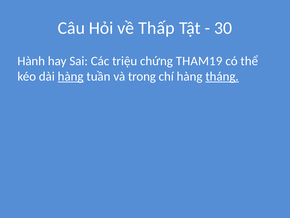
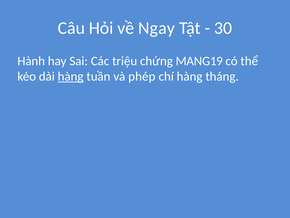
Thấp: Thấp -> Ngay
THAM19: THAM19 -> MANG19
trong: trong -> phép
tháng underline: present -> none
